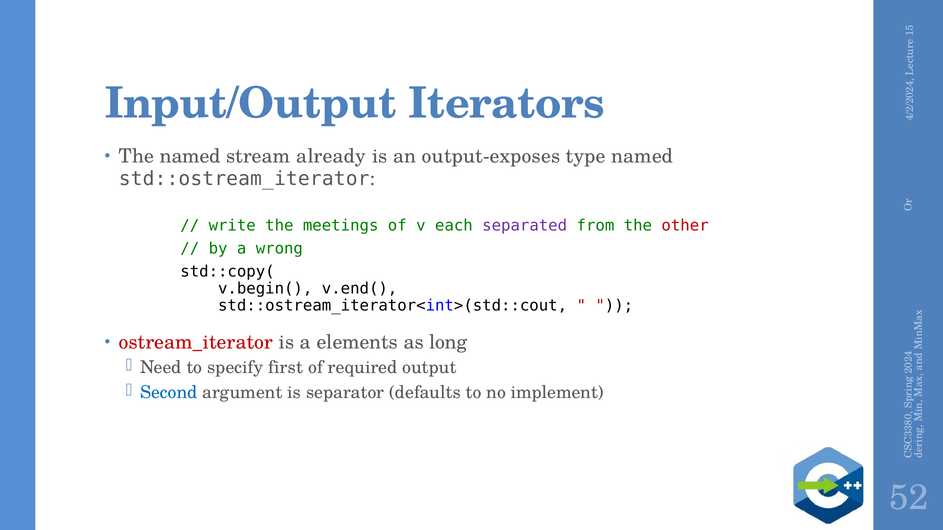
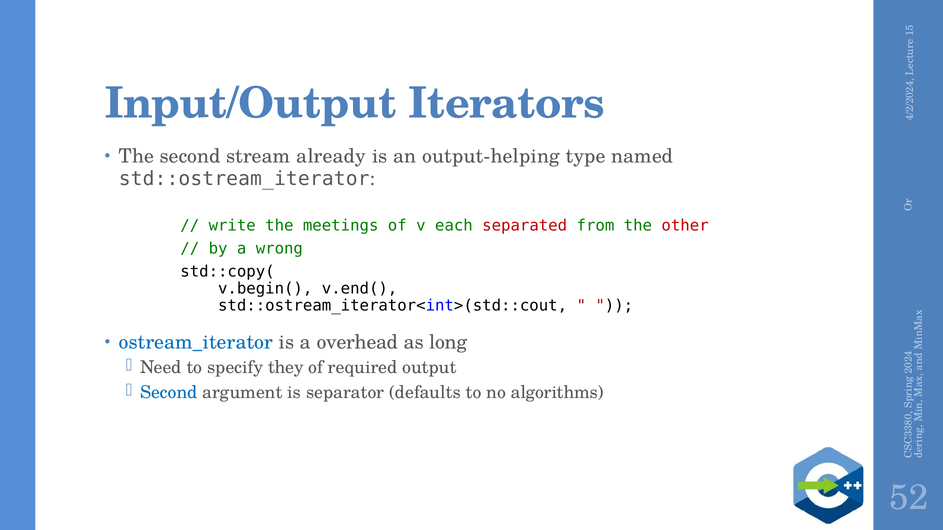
The named: named -> second
output-exposes: output-exposes -> output-helping
separated colour: purple -> red
ostream_iterator colour: red -> blue
elements: elements -> overhead
first: first -> they
implement: implement -> algorithms
